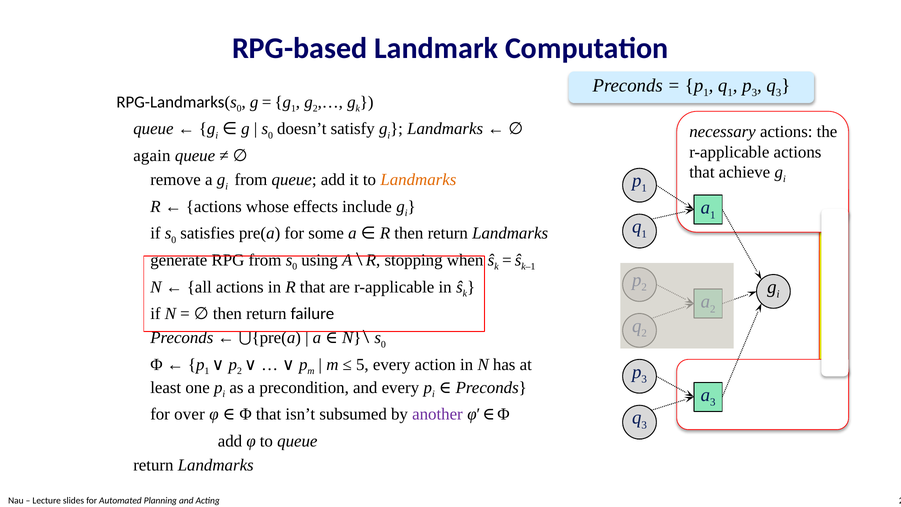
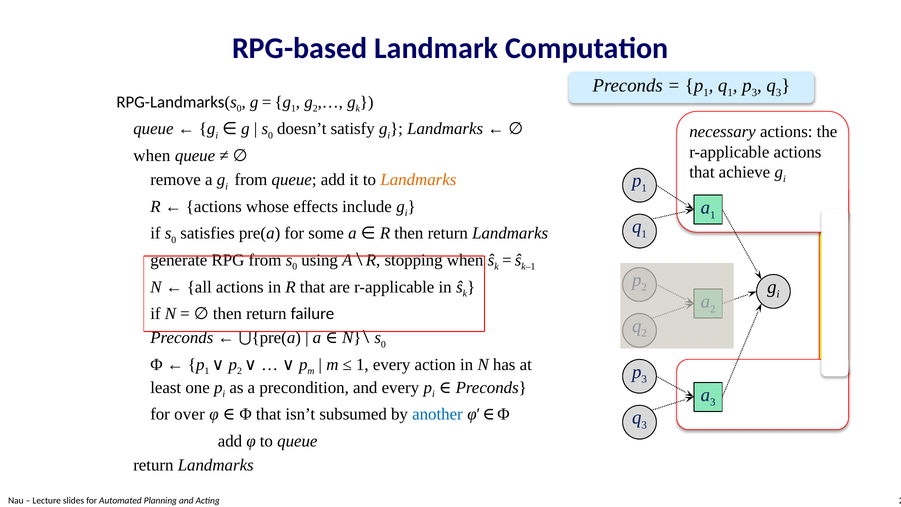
again at (152, 156): again -> when
5 at (362, 364): 5 -> 1
another colour: purple -> blue
